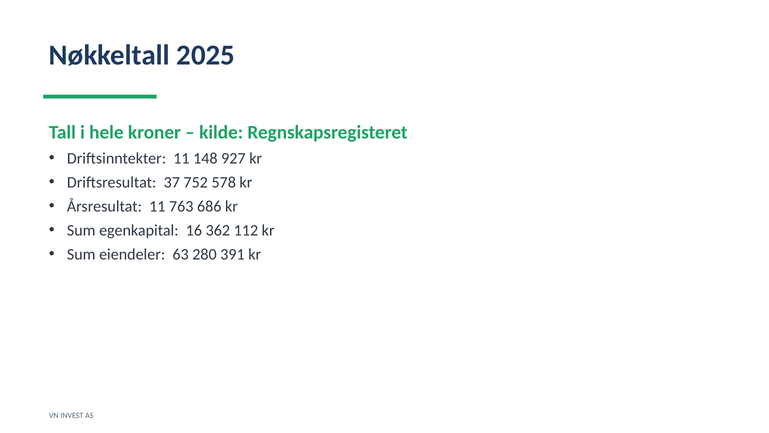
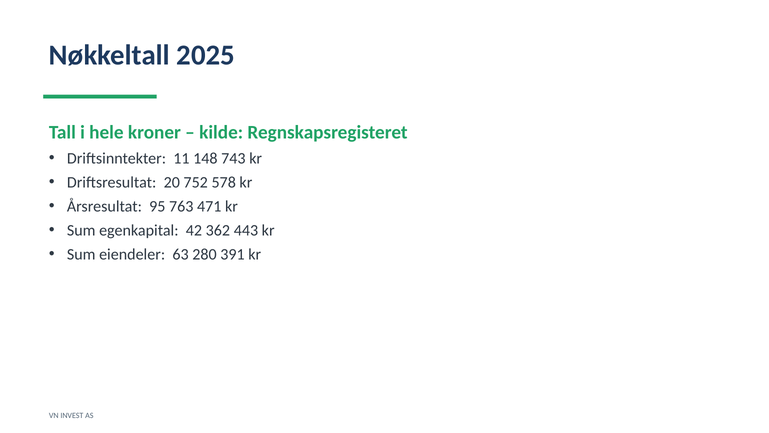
927: 927 -> 743
37: 37 -> 20
Årsresultat 11: 11 -> 95
686: 686 -> 471
16: 16 -> 42
112: 112 -> 443
